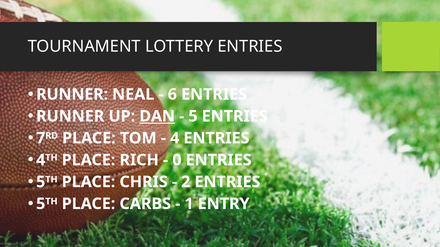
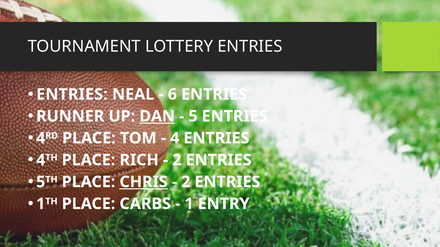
RUNNER at (72, 95): RUNNER -> ENTRIES
7 at (41, 138): 7 -> 4
0 at (177, 160): 0 -> 2
CHRIS underline: none -> present
5 at (41, 204): 5 -> 1
